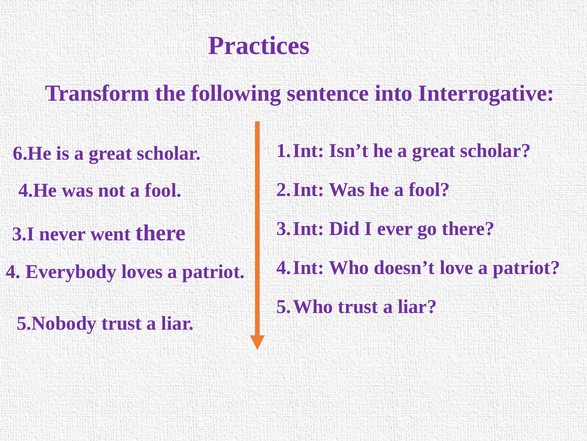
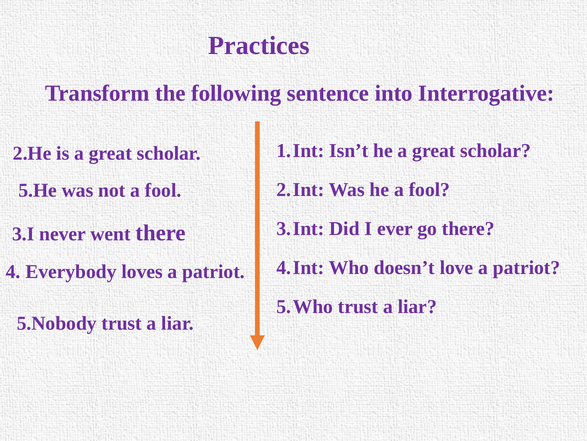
6.He: 6.He -> 2.He
4.He: 4.He -> 5.He
